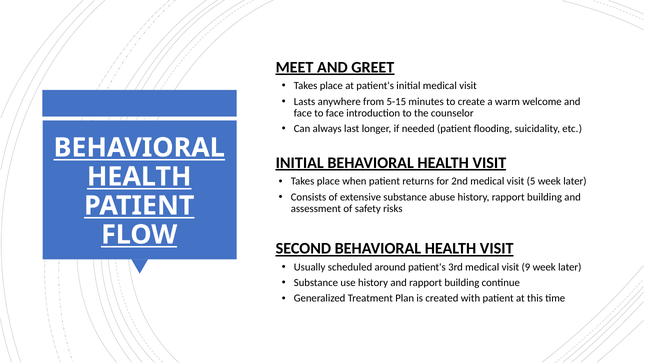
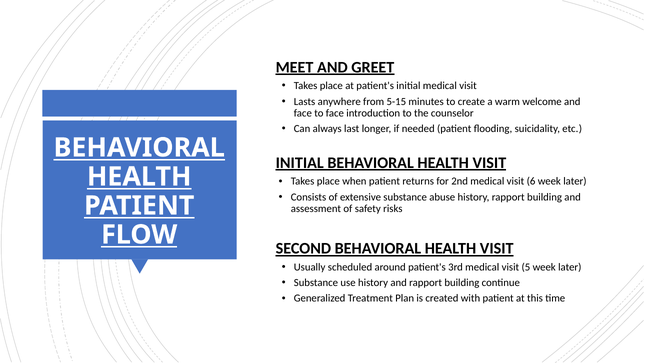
5: 5 -> 6
9: 9 -> 5
